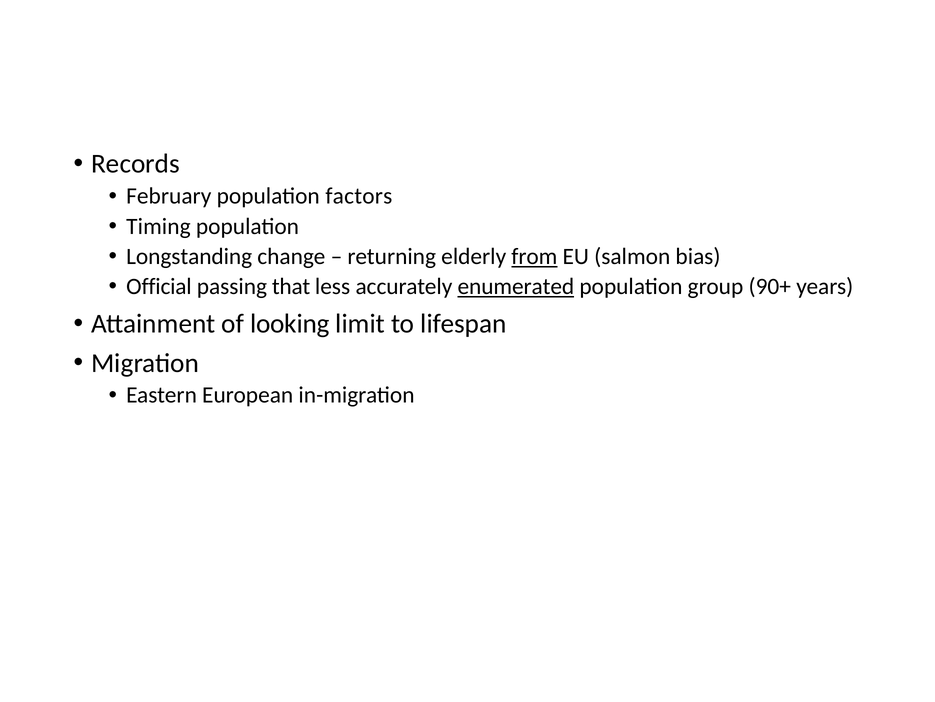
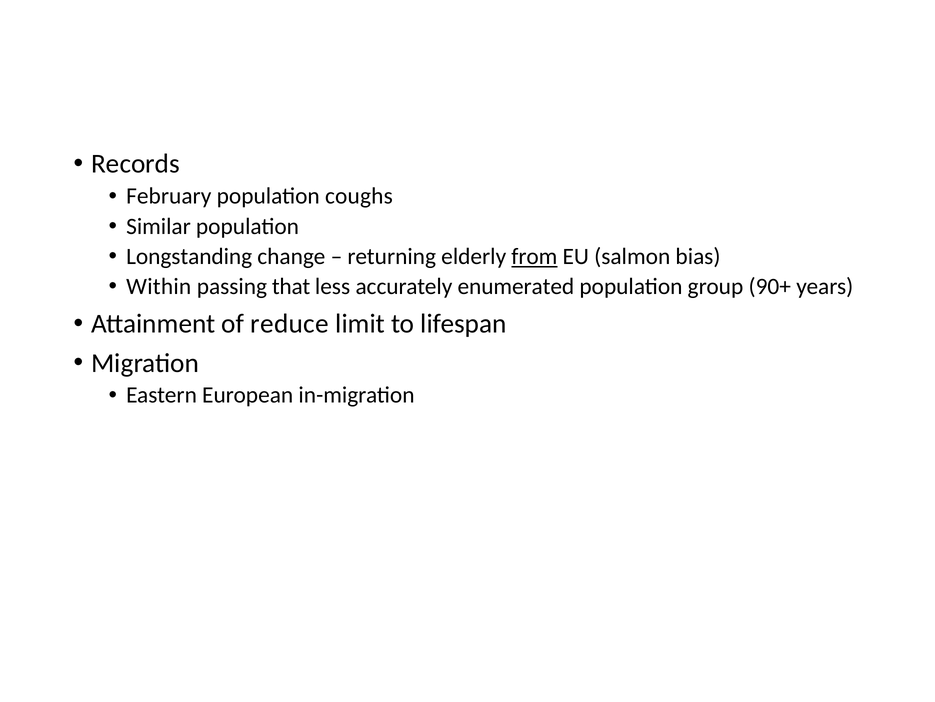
factors: factors -> coughs
Timing: Timing -> Similar
Official: Official -> Within
enumerated underline: present -> none
looking: looking -> reduce
